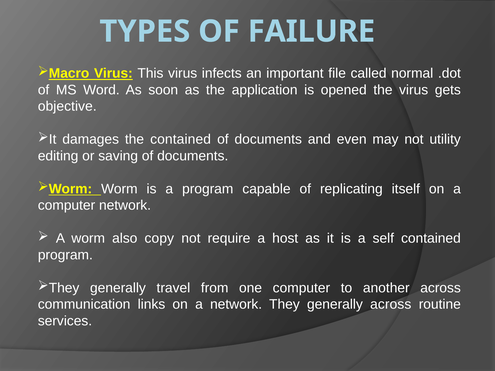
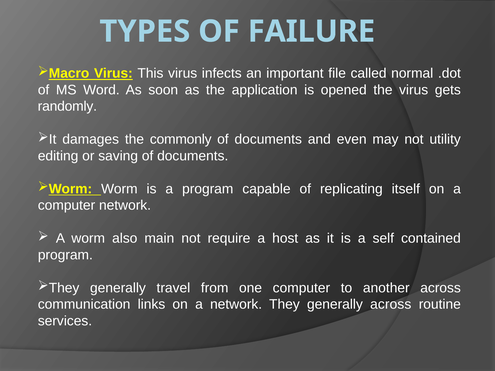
objective: objective -> randomly
the contained: contained -> commonly
copy: copy -> main
